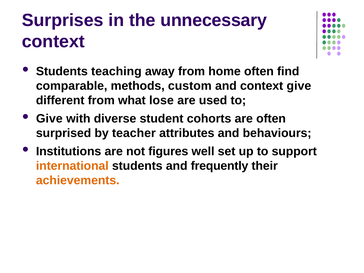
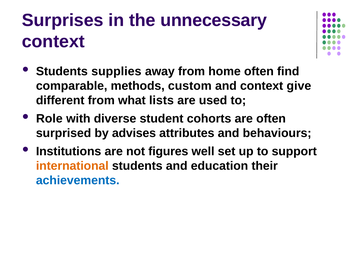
teaching: teaching -> supplies
lose: lose -> lists
Give at (49, 119): Give -> Role
teacher: teacher -> advises
frequently: frequently -> education
achievements colour: orange -> blue
